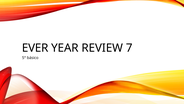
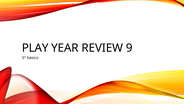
EVER: EVER -> PLAY
7: 7 -> 9
